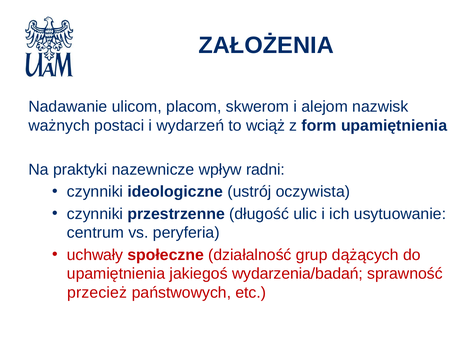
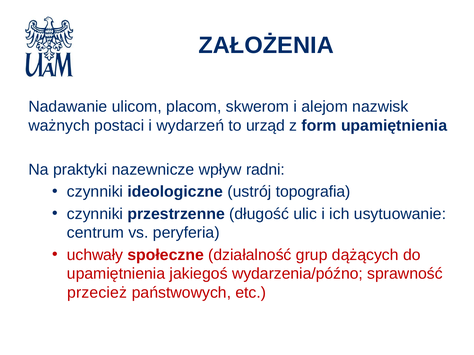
wciąż: wciąż -> urząd
oczywista: oczywista -> topografia
wydarzenia/badań: wydarzenia/badań -> wydarzenia/późno
